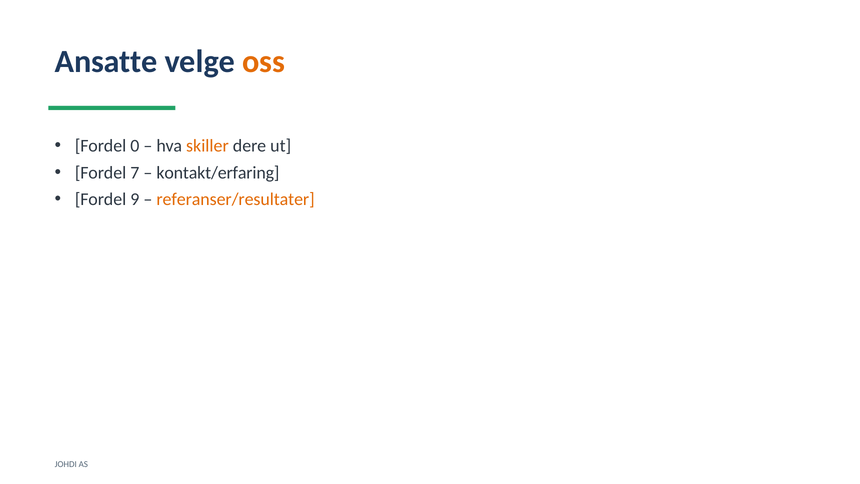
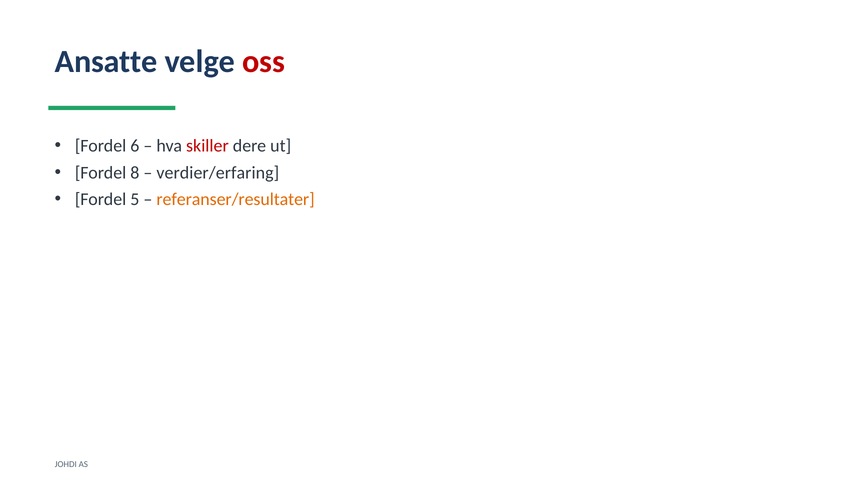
oss colour: orange -> red
0: 0 -> 6
skiller colour: orange -> red
7: 7 -> 8
kontakt/erfaring: kontakt/erfaring -> verdier/erfaring
9: 9 -> 5
